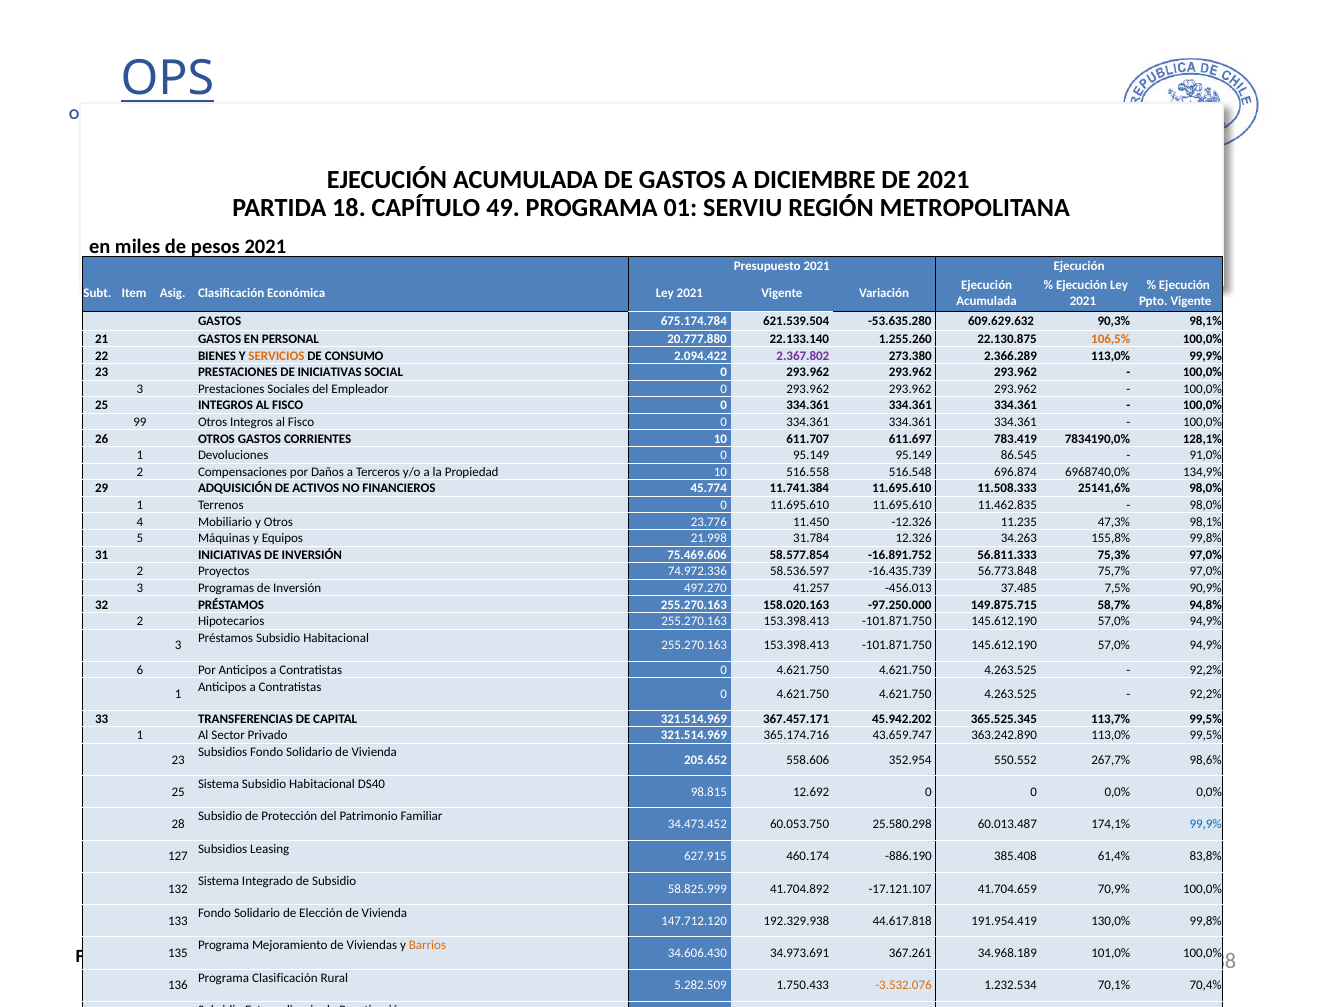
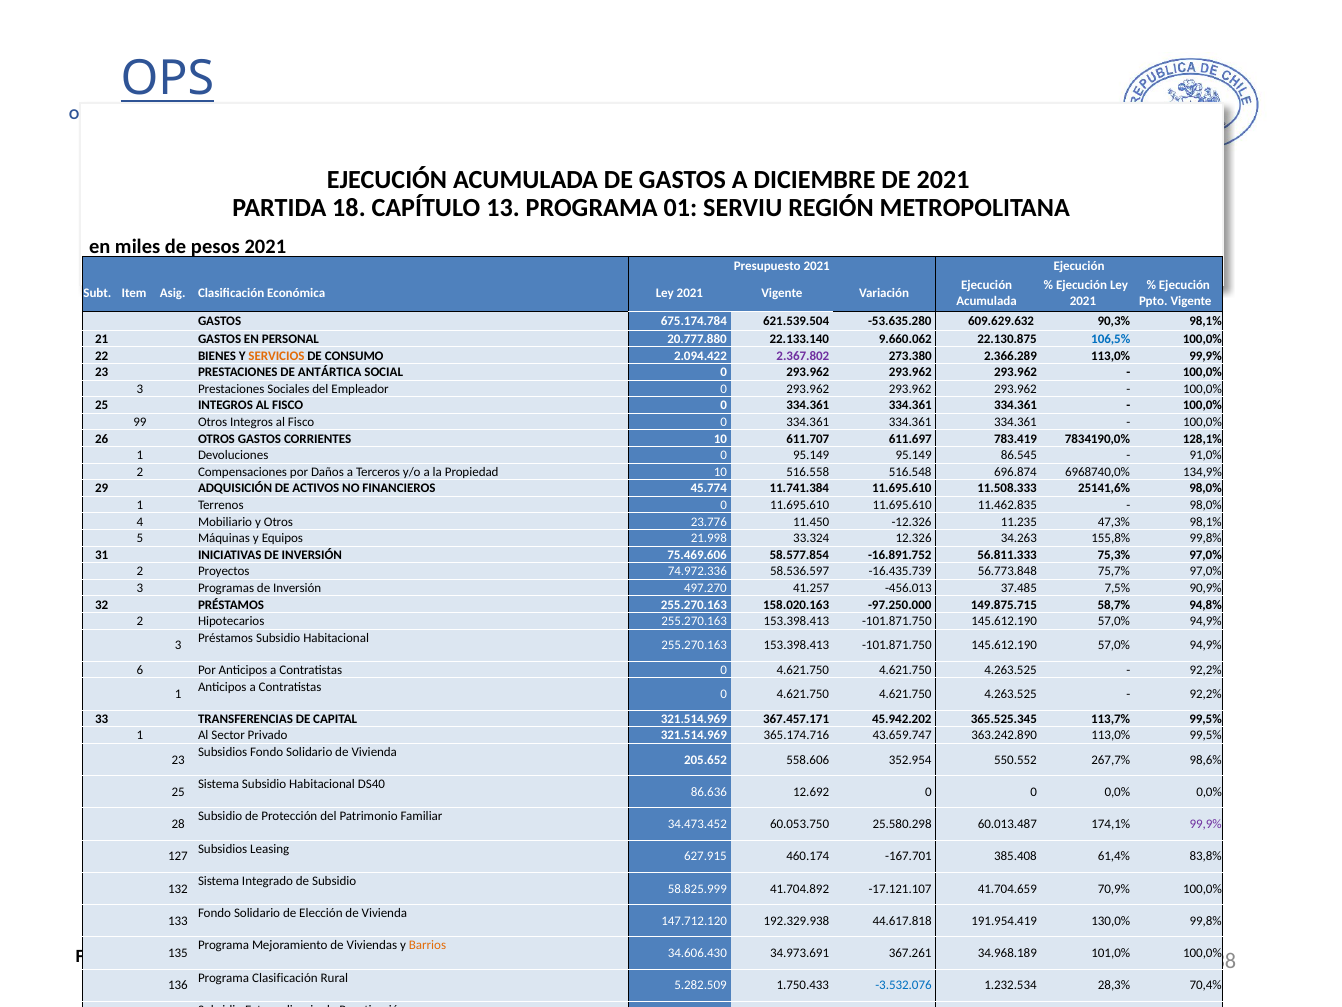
49: 49 -> 13
1.255.260: 1.255.260 -> 9.660.062
106,5% colour: orange -> blue
DE INICIATIVAS: INICIATIVAS -> ANTÁRTICA
31.784: 31.784 -> 33.324
98.815: 98.815 -> 86.636
99,9% at (1206, 824) colour: blue -> purple
-886.190: -886.190 -> -167.701
-3.532.076 colour: orange -> blue
70,1%: 70,1% -> 28,3%
